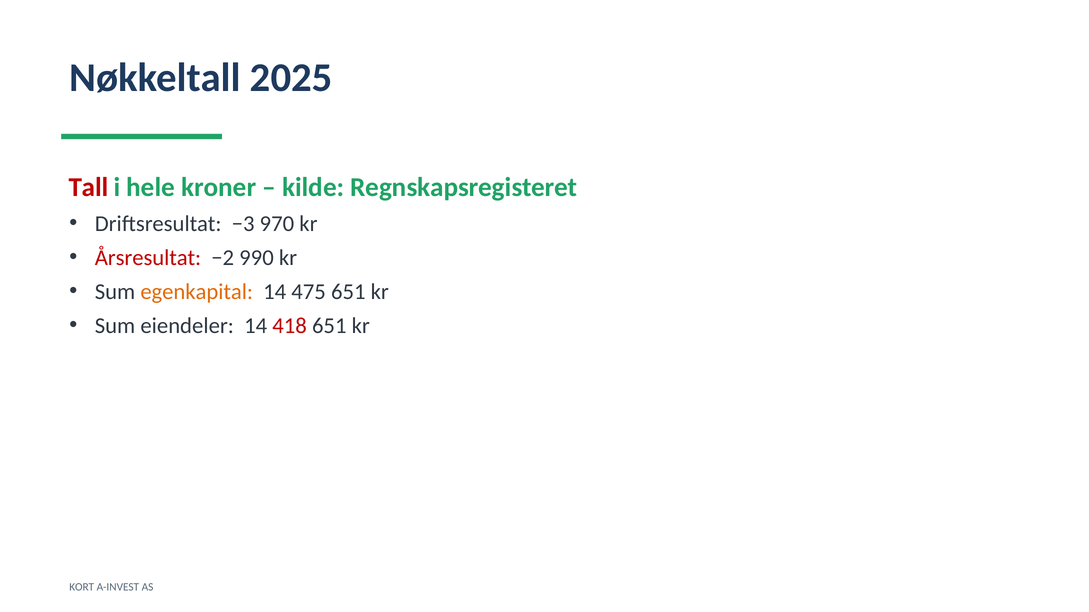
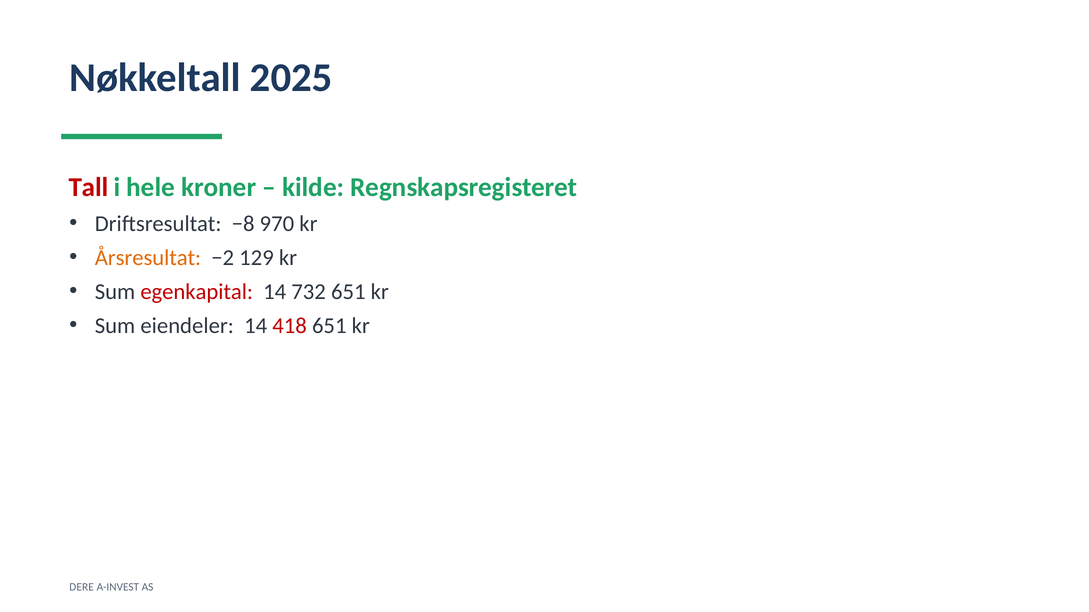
−3: −3 -> −8
Årsresultat colour: red -> orange
990: 990 -> 129
egenkapital colour: orange -> red
475: 475 -> 732
KORT: KORT -> DERE
